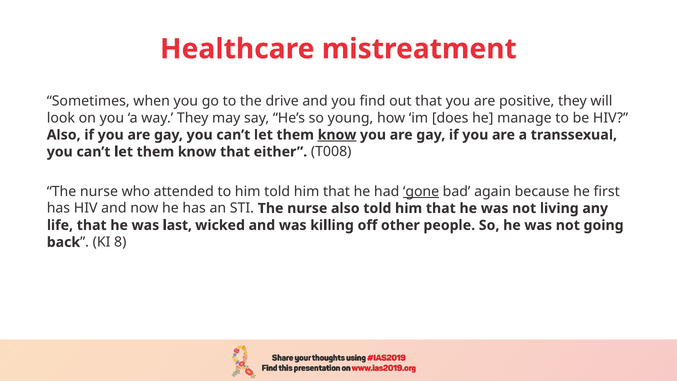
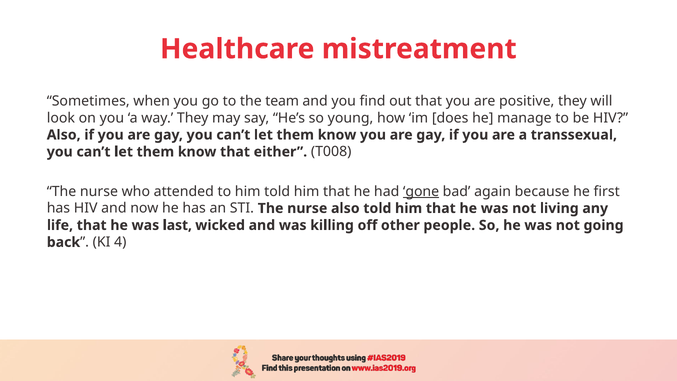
drive: drive -> team
know at (337, 135) underline: present -> none
8: 8 -> 4
